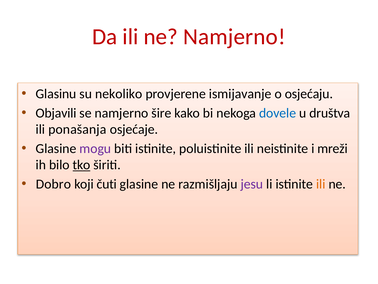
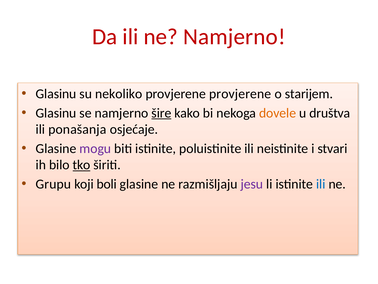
provjerene ismijavanje: ismijavanje -> provjerene
osjećaju: osjećaju -> starijem
Objavili at (56, 113): Objavili -> Glasinu
šire underline: none -> present
dovele colour: blue -> orange
mreži: mreži -> stvari
Dobro: Dobro -> Grupu
čuti: čuti -> boli
ili at (321, 184) colour: orange -> blue
